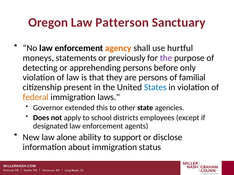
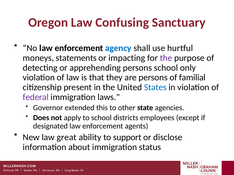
Patterson: Patterson -> Confusing
agency colour: orange -> blue
previously: previously -> impacting
persons before: before -> school
federal colour: orange -> purple
alone: alone -> great
